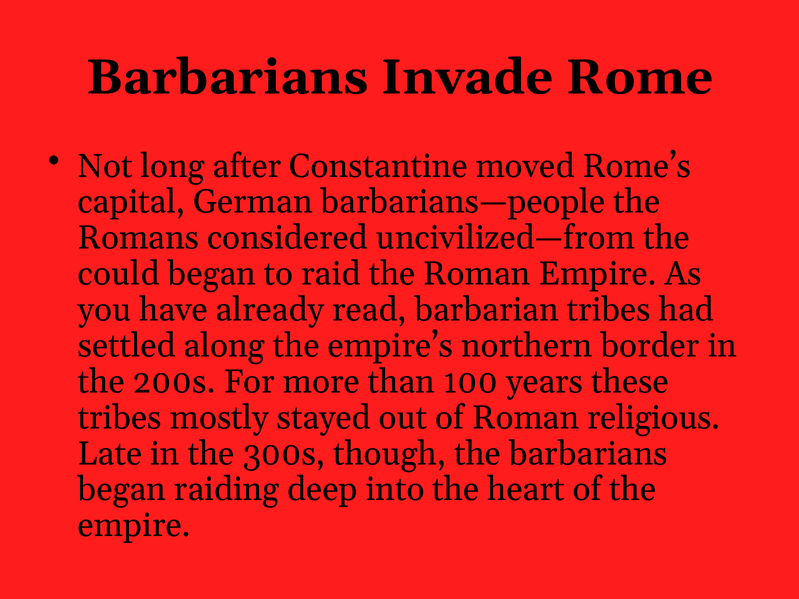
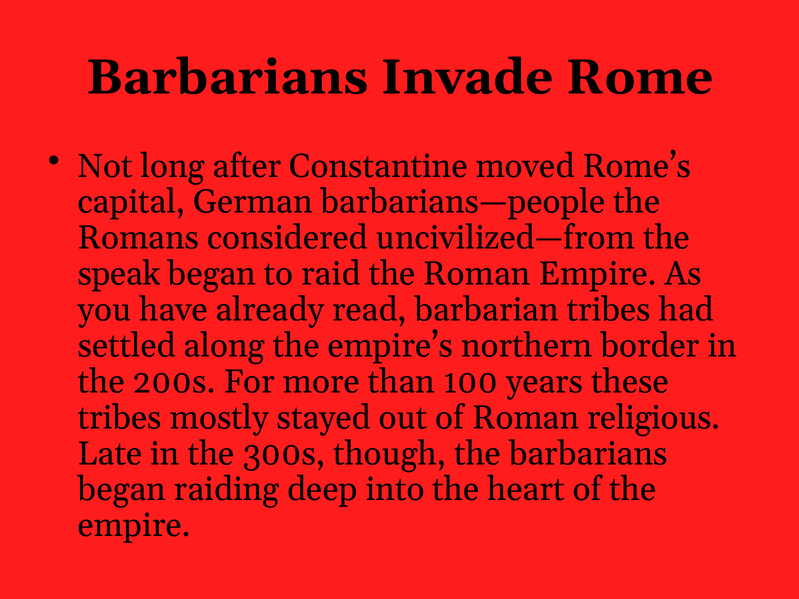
could: could -> speak
